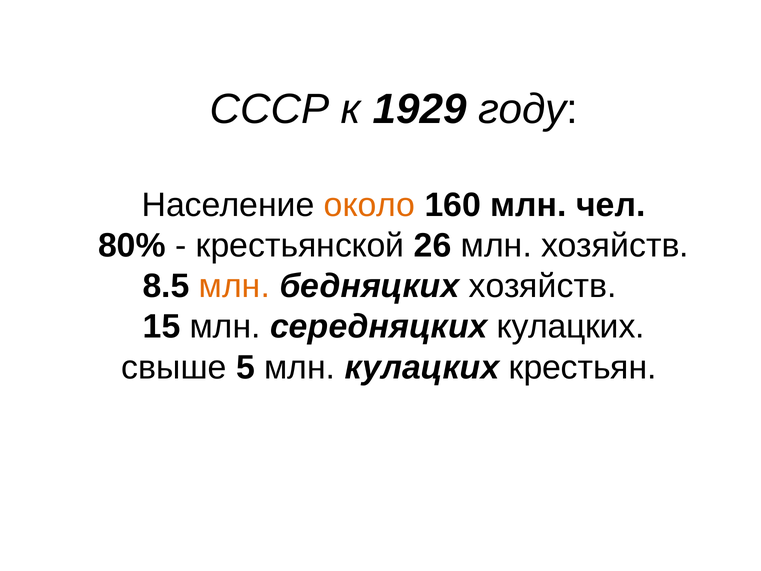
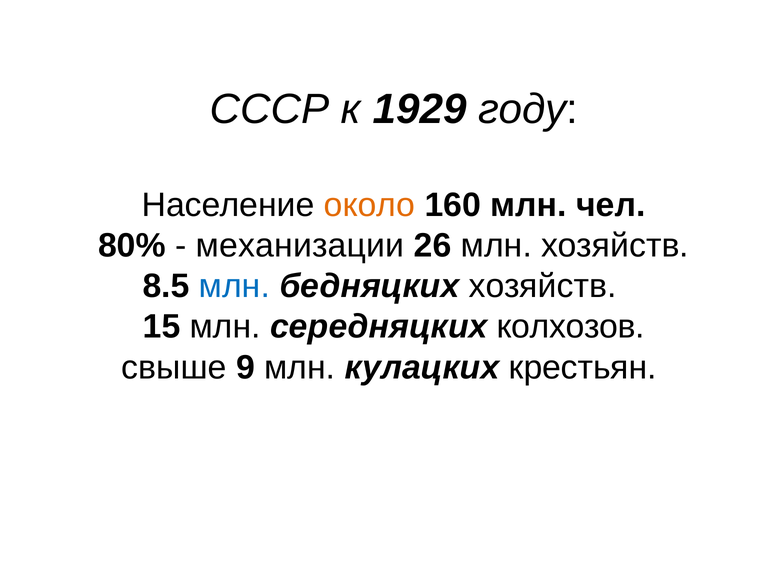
крестьянской: крестьянской -> механизации
млн at (235, 286) colour: orange -> blue
середняцких кулацких: кулацких -> колхозов
5: 5 -> 9
